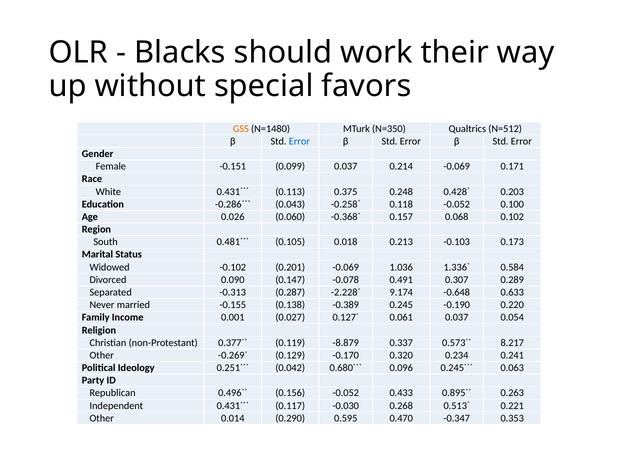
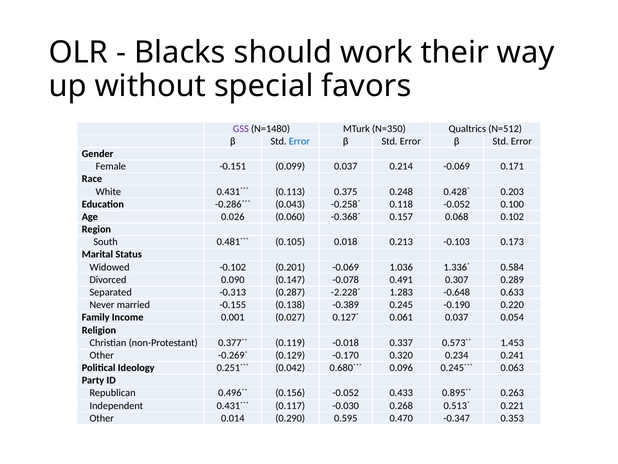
GSS colour: orange -> purple
9.174: 9.174 -> 1.283
-8.879: -8.879 -> -0.018
8.217: 8.217 -> 1.453
